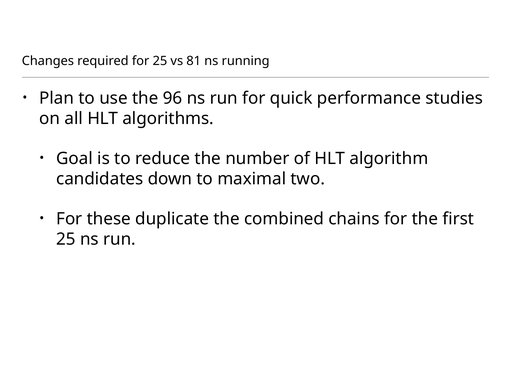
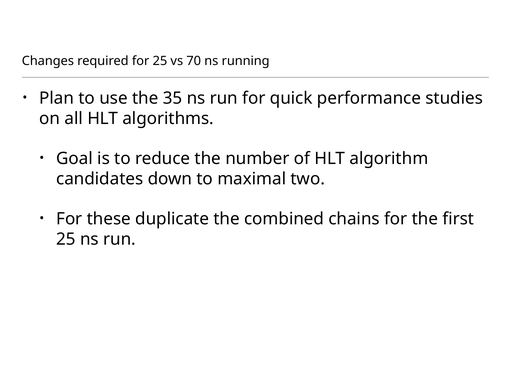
81: 81 -> 70
96: 96 -> 35
